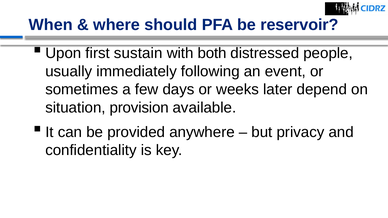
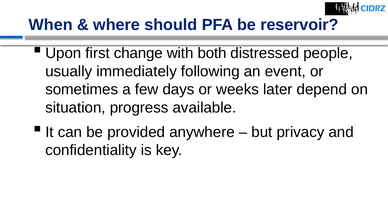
sustain: sustain -> change
provision: provision -> progress
